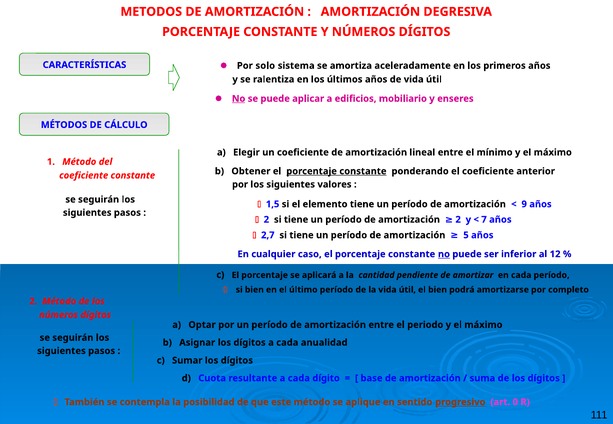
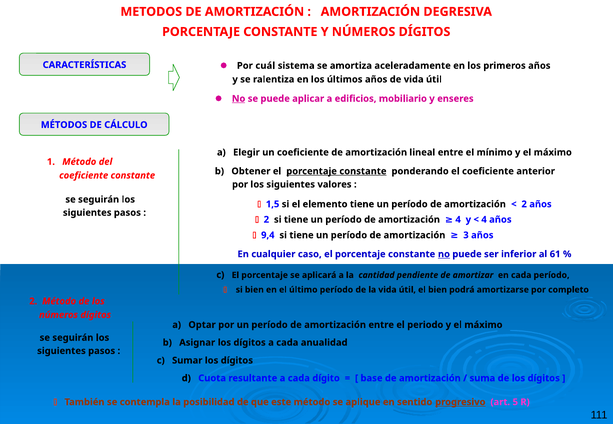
solo: solo -> cuál
9 at (524, 204): 9 -> 2
amortización 2: 2 -> 4
7 at (484, 220): 7 -> 4
2,7: 2,7 -> 9,4
5: 5 -> 3
12: 12 -> 61
0: 0 -> 5
